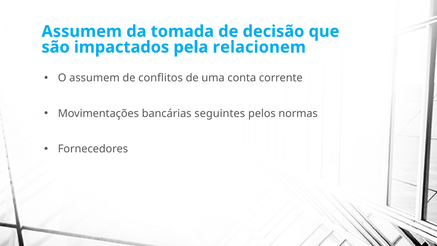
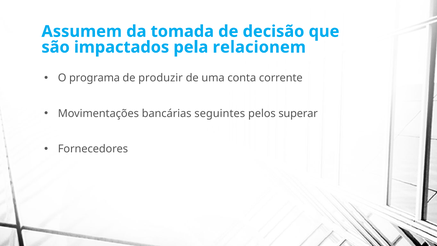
O assumem: assumem -> programa
conflitos: conflitos -> produzir
normas: normas -> superar
